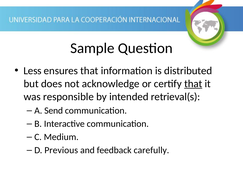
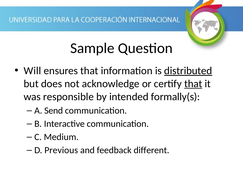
Less: Less -> Will
distributed underline: none -> present
retrieval(s: retrieval(s -> formally(s
carefully: carefully -> different
